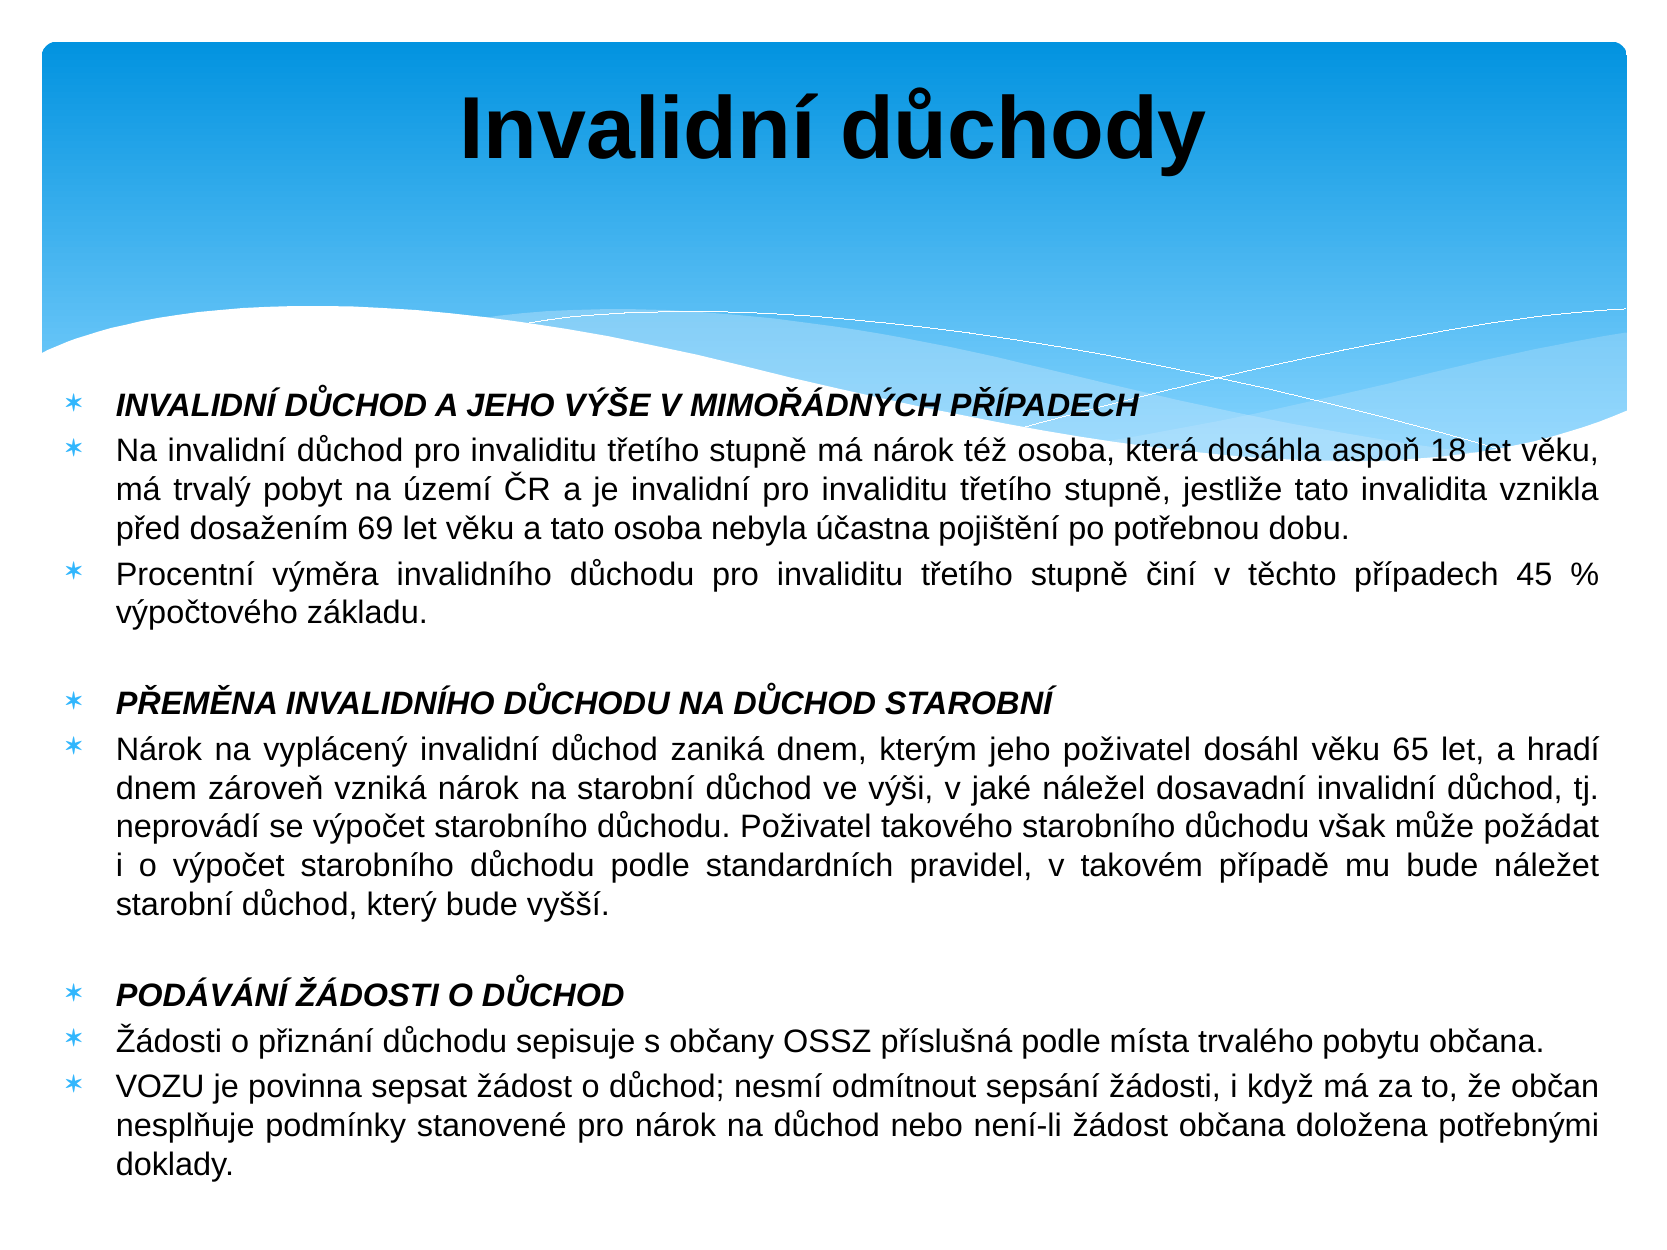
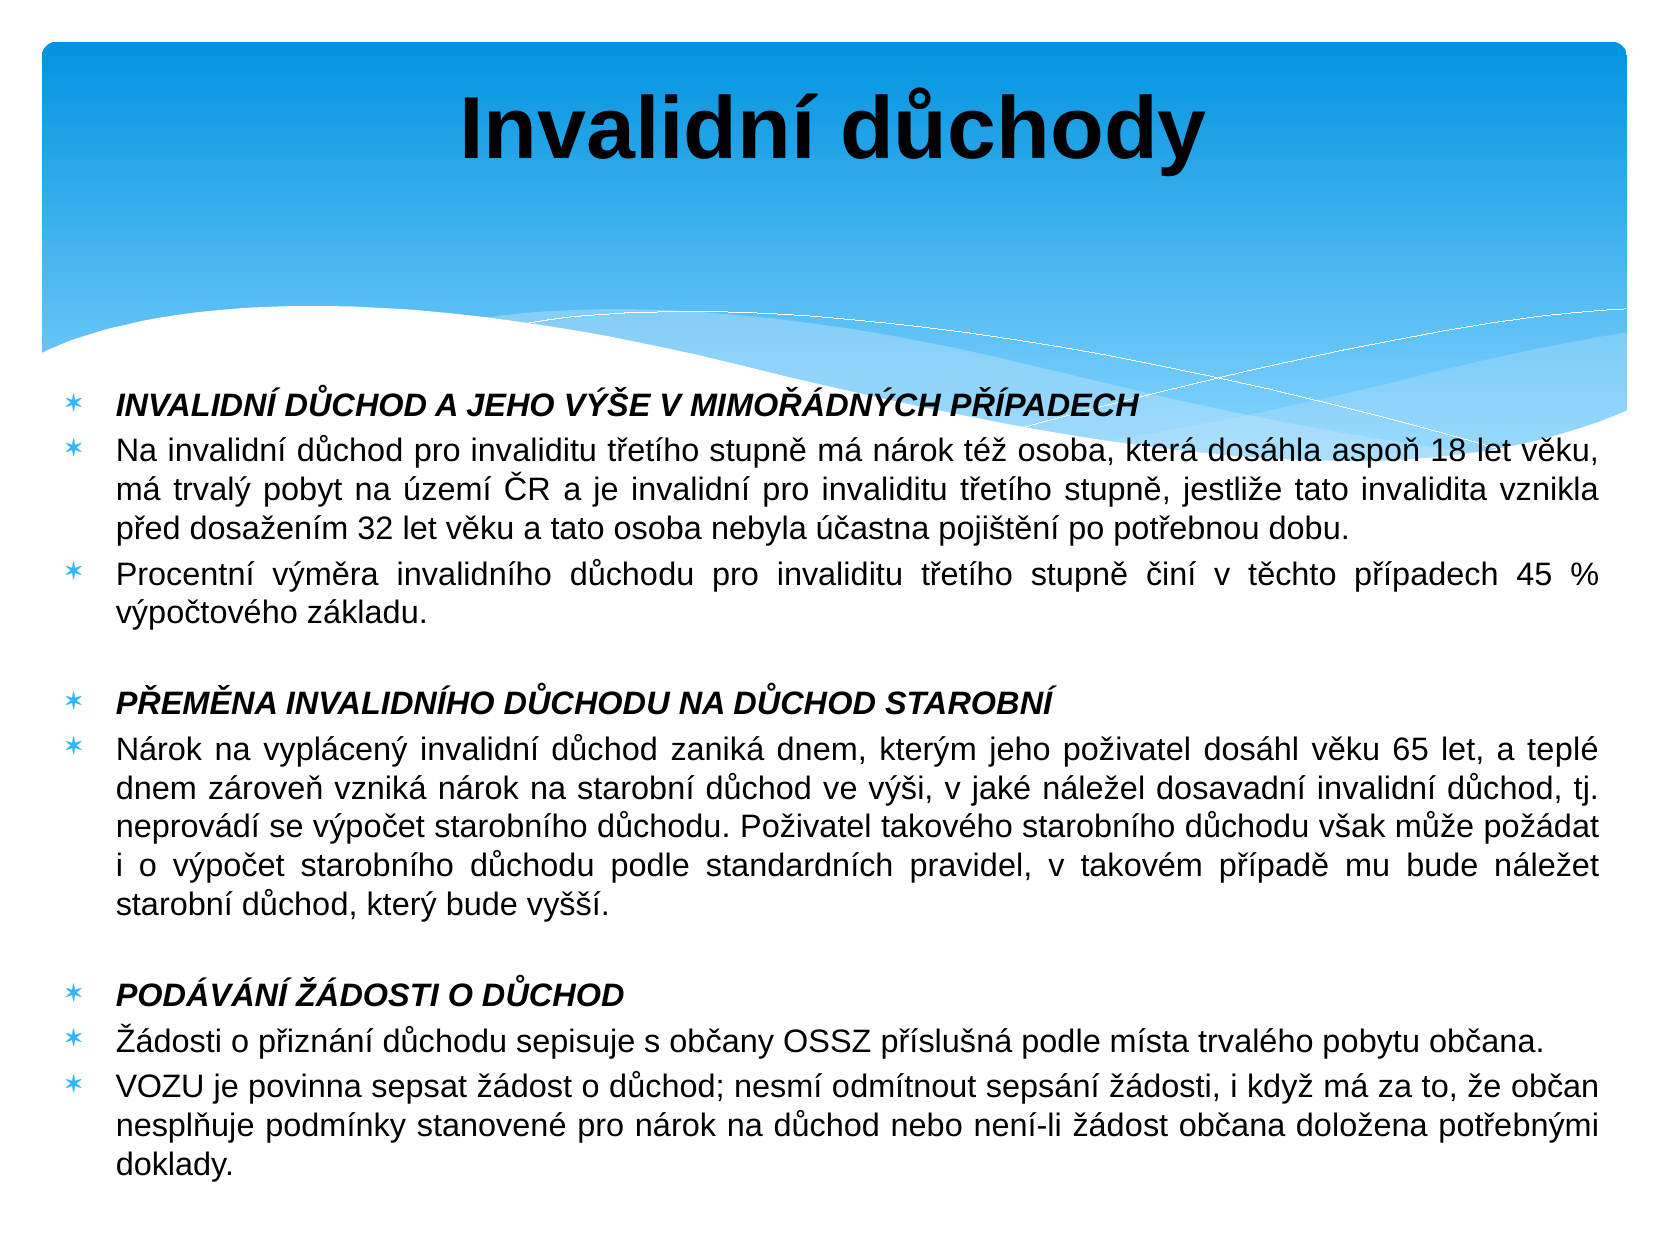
69: 69 -> 32
hradí: hradí -> teplé
